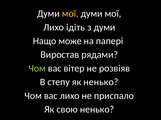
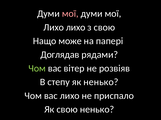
мої at (70, 14) colour: yellow -> pink
Лихо ідіть: ідіть -> лихо
з думи: думи -> свою
Виростав: Виростав -> Доглядав
